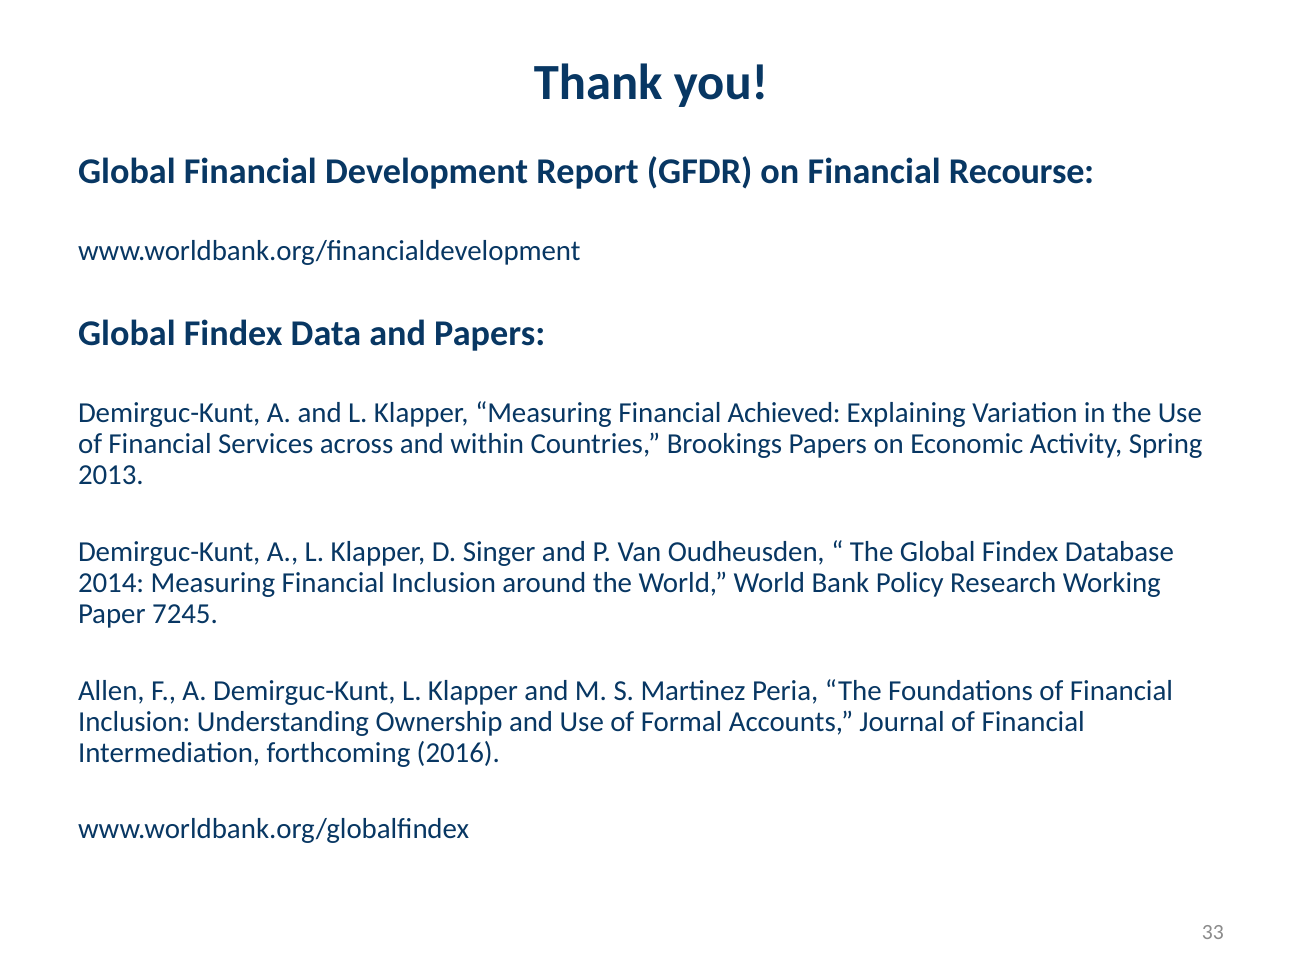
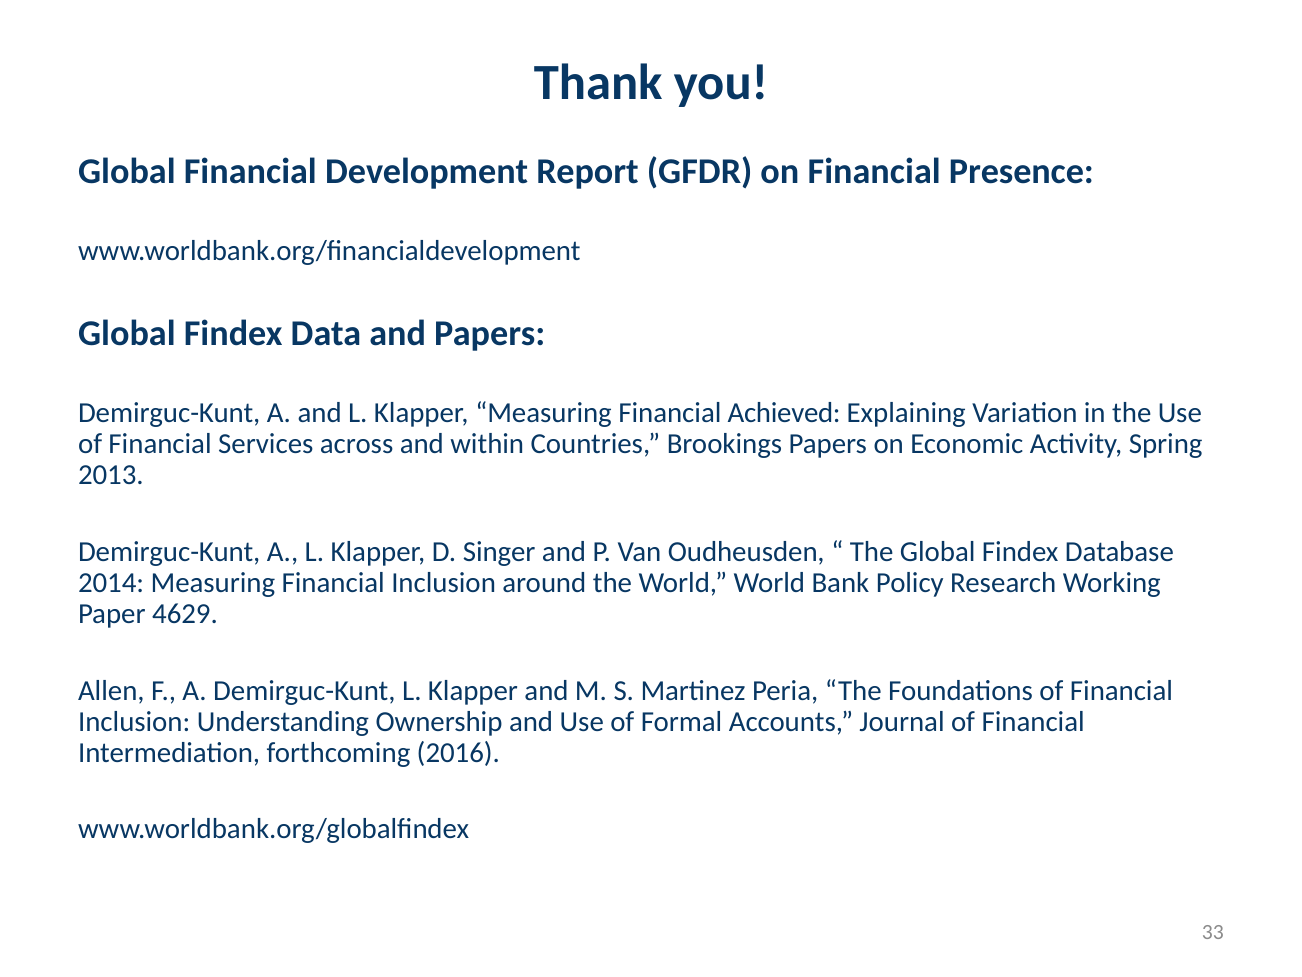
Recourse: Recourse -> Presence
7245: 7245 -> 4629
